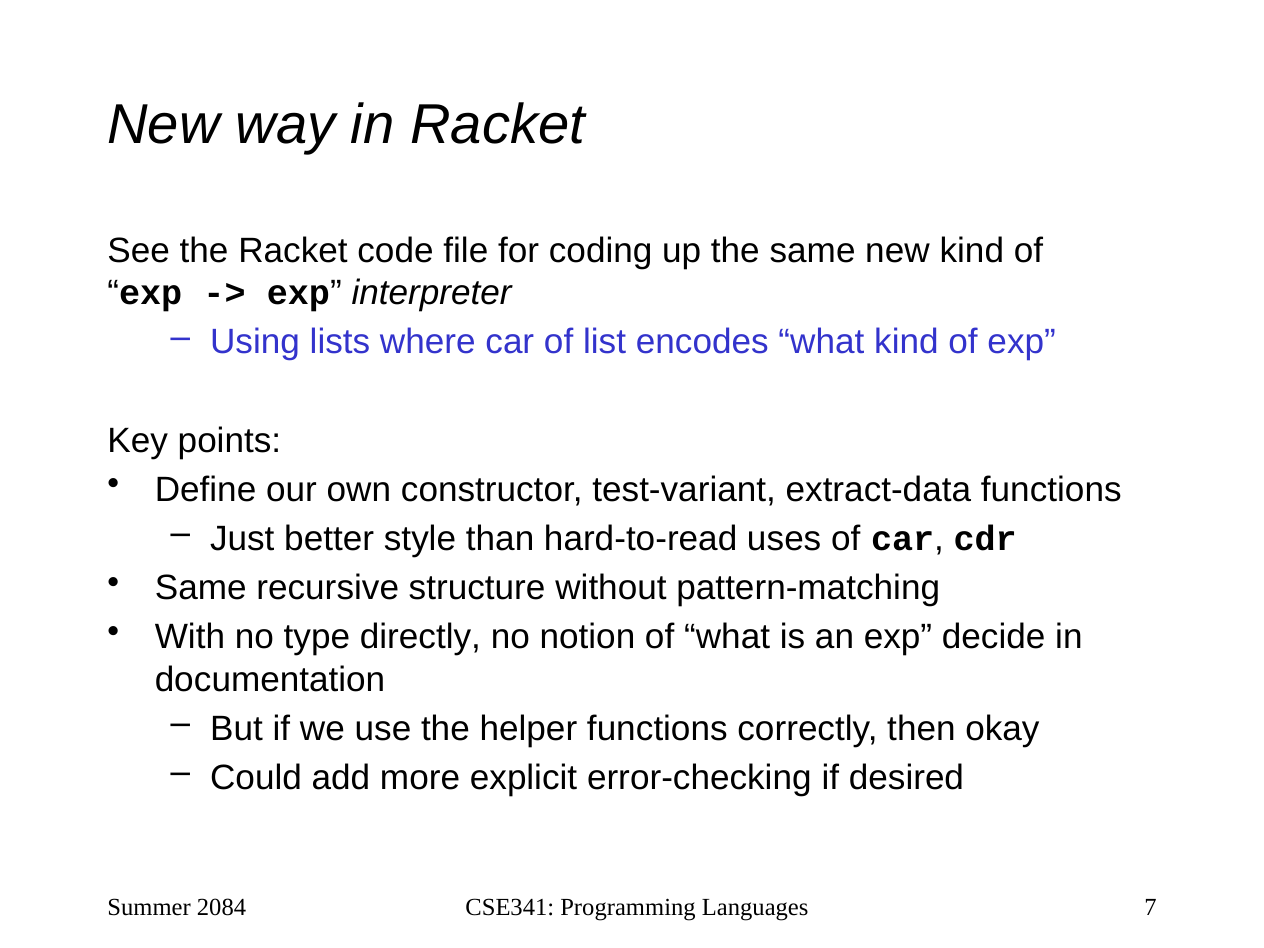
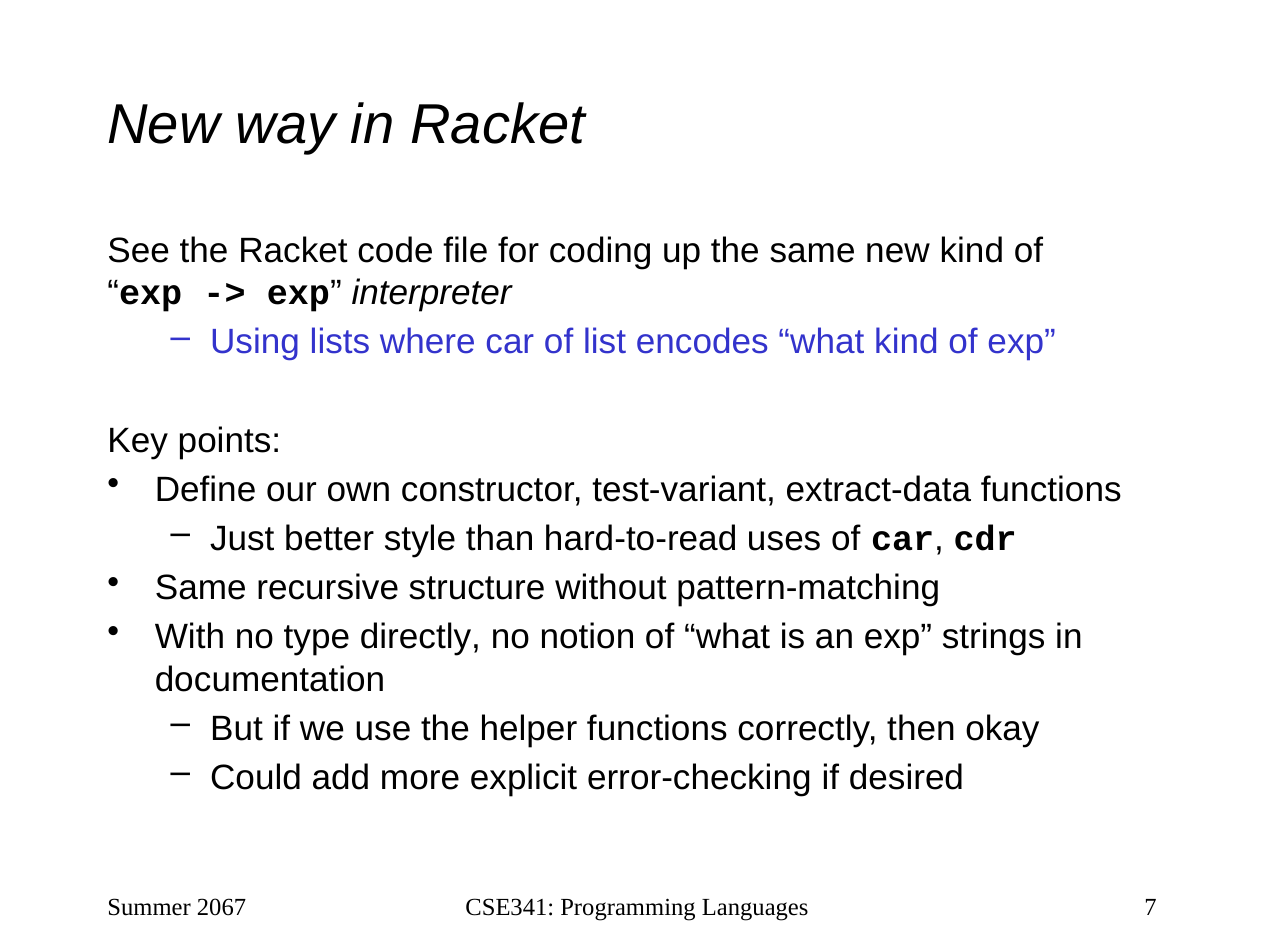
decide: decide -> strings
2084: 2084 -> 2067
